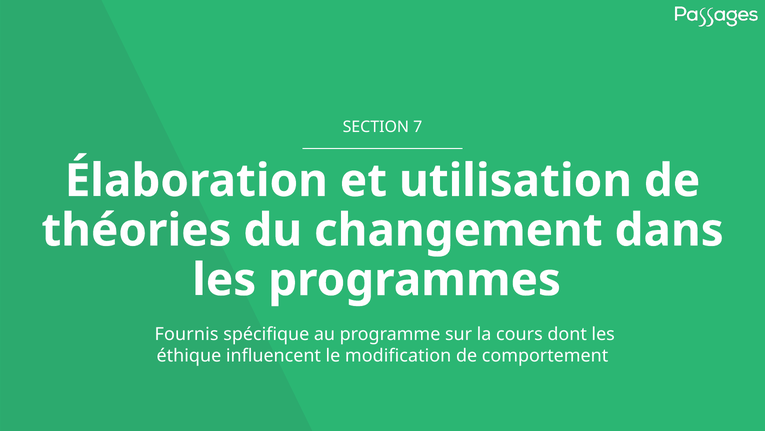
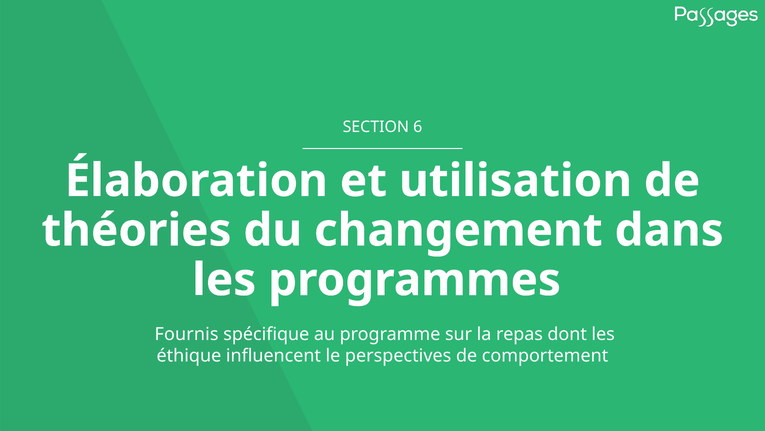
7: 7 -> 6
cours: cours -> repas
modification: modification -> perspectives
